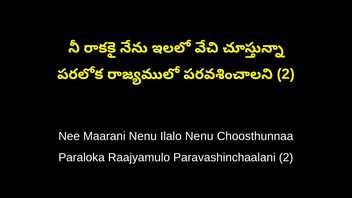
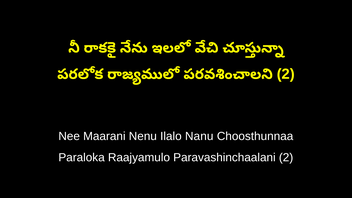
Ilalo Nenu: Nenu -> Nanu
